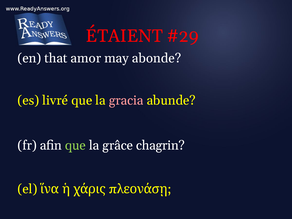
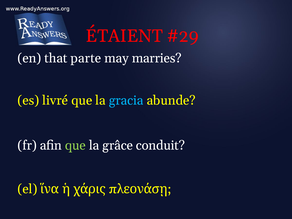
amor: amor -> parte
abonde: abonde -> marries
gracia colour: pink -> light blue
chagrin: chagrin -> conduit
